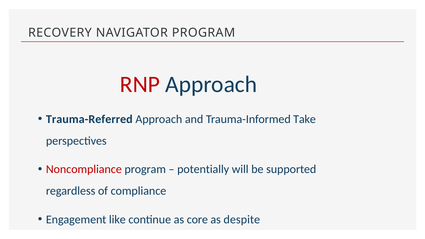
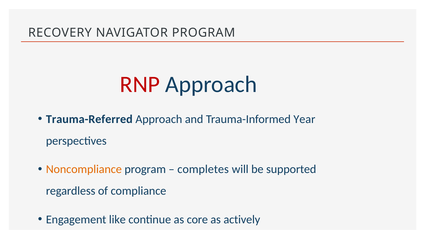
Take: Take -> Year
Noncompliance colour: red -> orange
potentially: potentially -> completes
despite: despite -> actively
